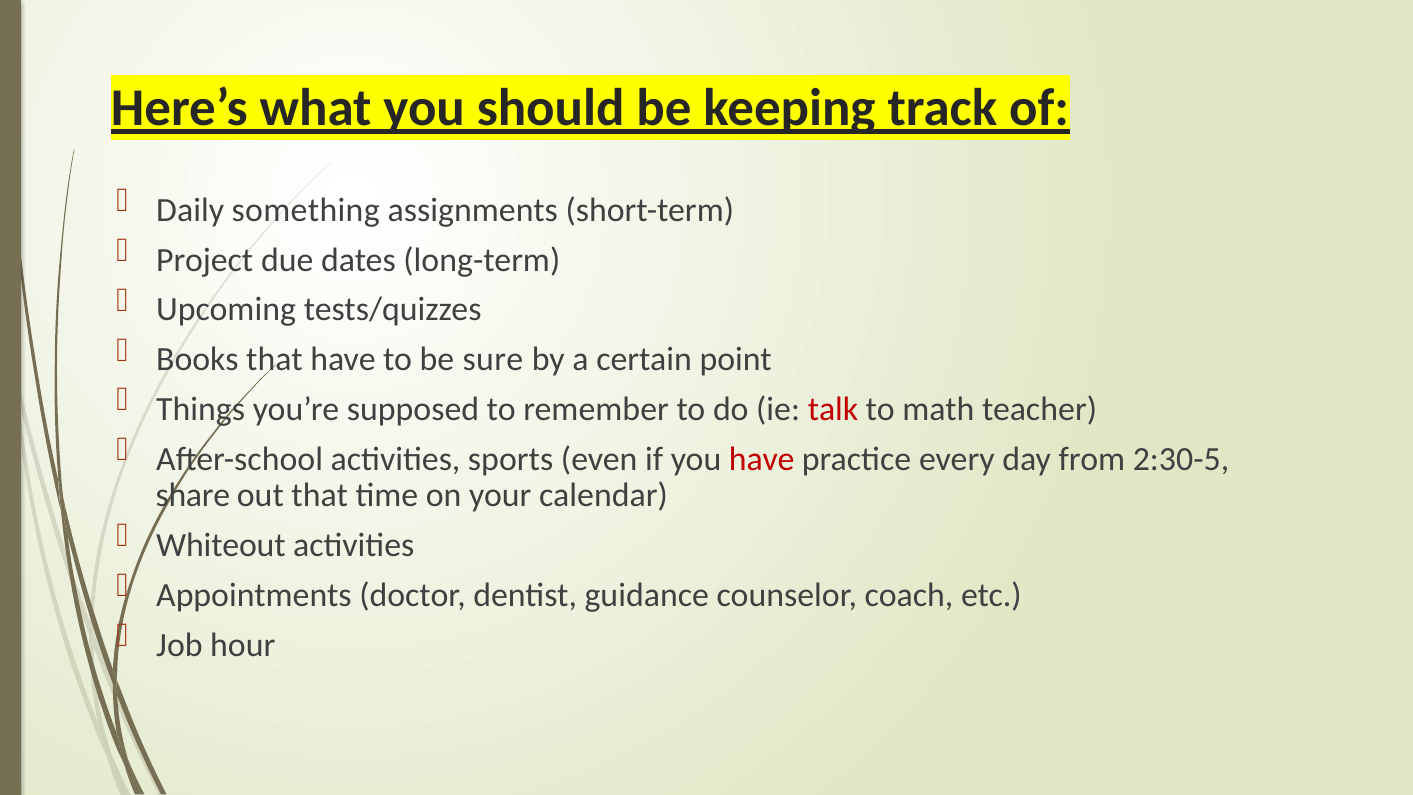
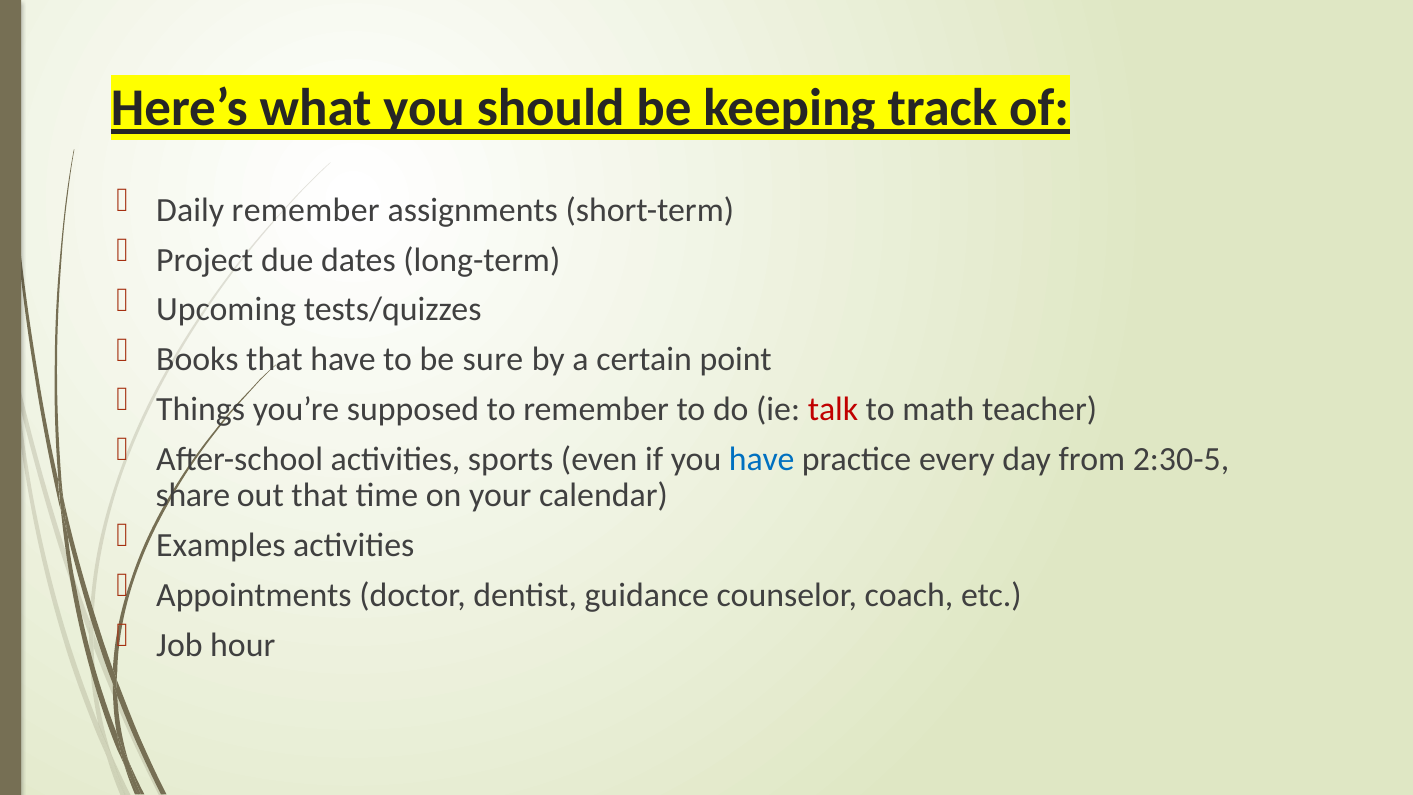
Daily something: something -> remember
have at (762, 459) colour: red -> blue
Whiteout: Whiteout -> Examples
